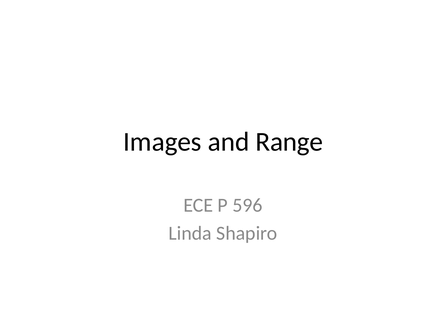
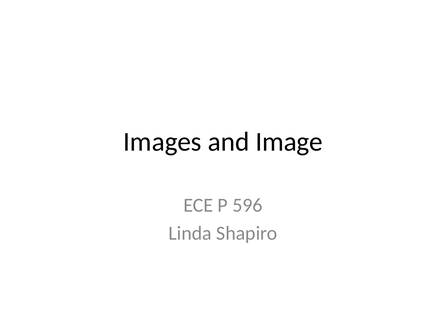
Range: Range -> Image
